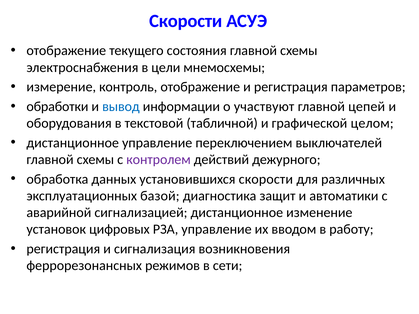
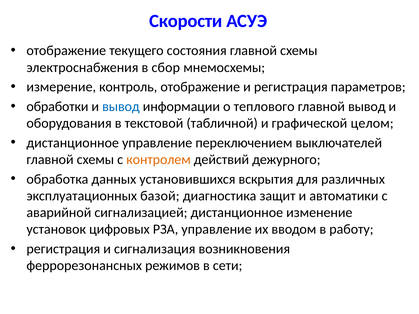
цели: цели -> сбор
участвуют: участвуют -> теплового
главной цепей: цепей -> вывод
контролем colour: purple -> orange
установившихся скорости: скорости -> вскрытия
